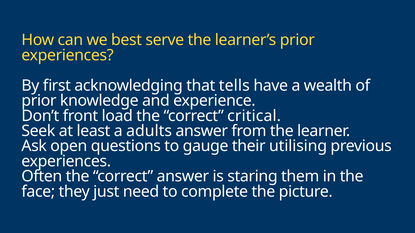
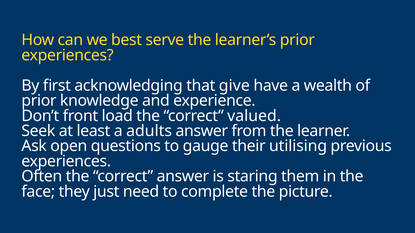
tells: tells -> give
critical: critical -> valued
